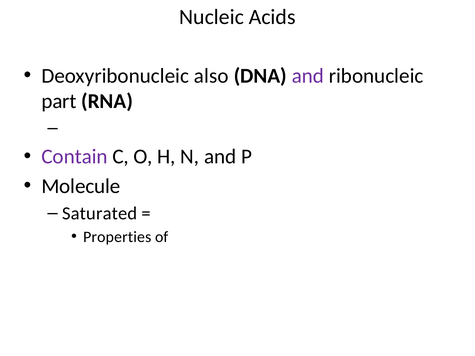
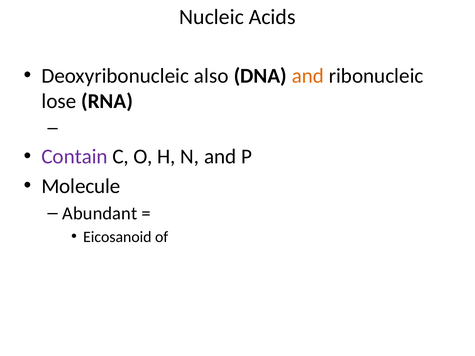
and at (308, 76) colour: purple -> orange
part: part -> lose
Saturated: Saturated -> Abundant
Properties: Properties -> Eicosanoid
